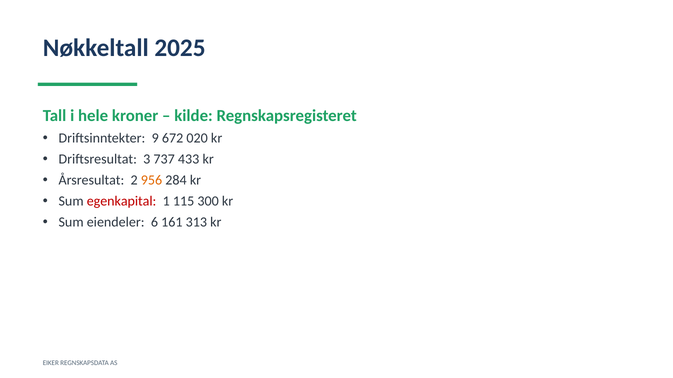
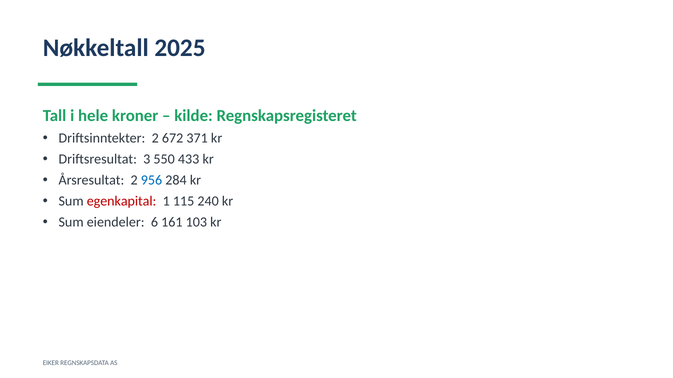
Driftsinntekter 9: 9 -> 2
020: 020 -> 371
737: 737 -> 550
956 colour: orange -> blue
300: 300 -> 240
313: 313 -> 103
